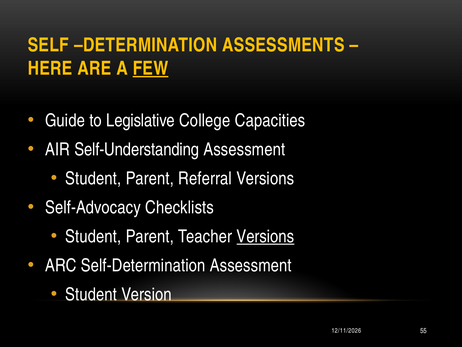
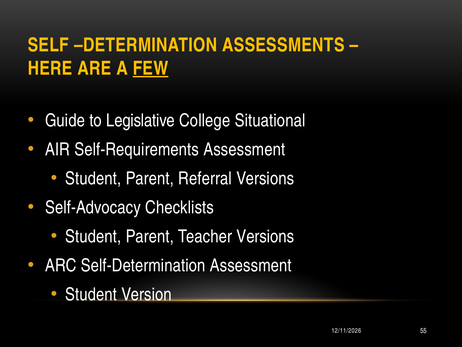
Capacities: Capacities -> Situational
Self-Understanding: Self-Understanding -> Self-Requirements
Versions at (265, 236) underline: present -> none
